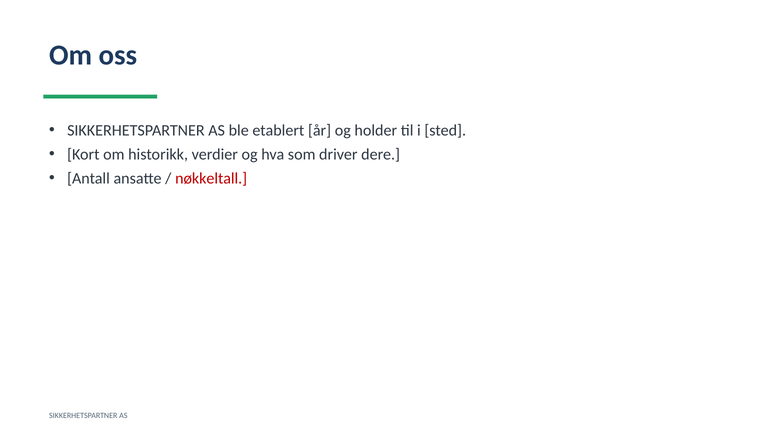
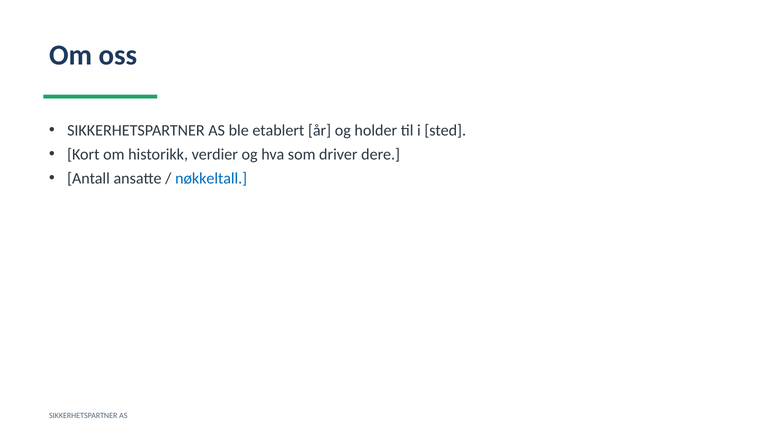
nøkkeltall colour: red -> blue
